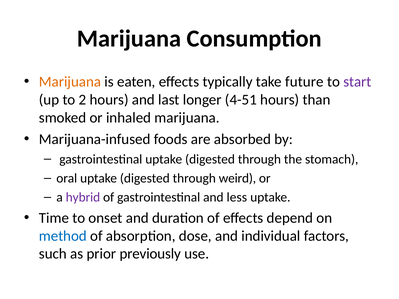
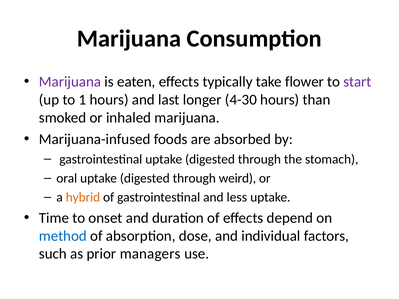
Marijuana at (70, 82) colour: orange -> purple
future: future -> flower
2: 2 -> 1
4-51: 4-51 -> 4-30
hybrid colour: purple -> orange
previously: previously -> managers
